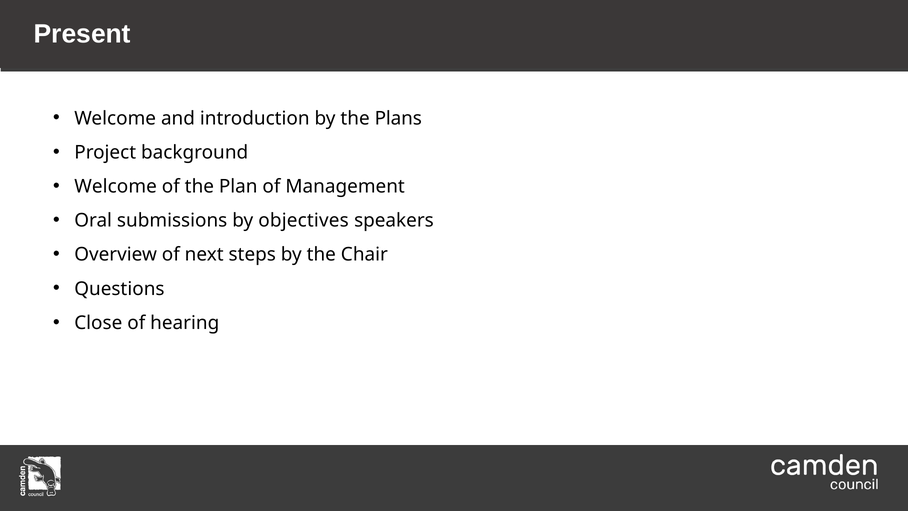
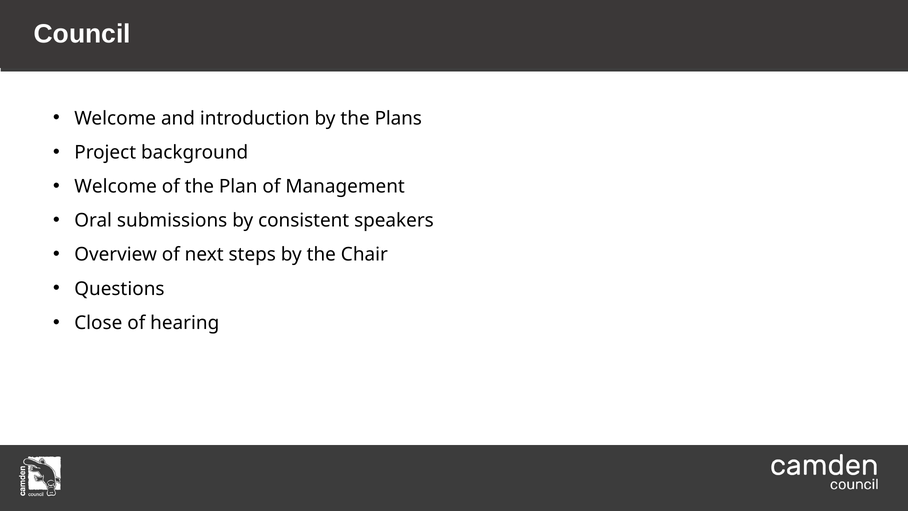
Present: Present -> Council
objectives: objectives -> consistent
